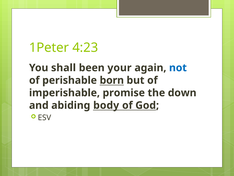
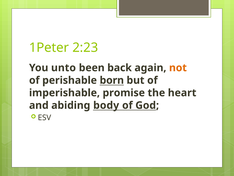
4:23: 4:23 -> 2:23
shall: shall -> unto
your: your -> back
not colour: blue -> orange
down: down -> heart
